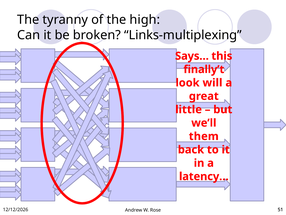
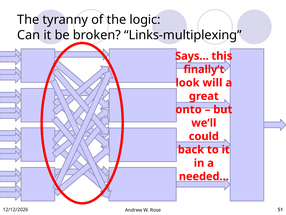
high: high -> logic
little: little -> onto
them: them -> could
latency…: latency… -> needed…
